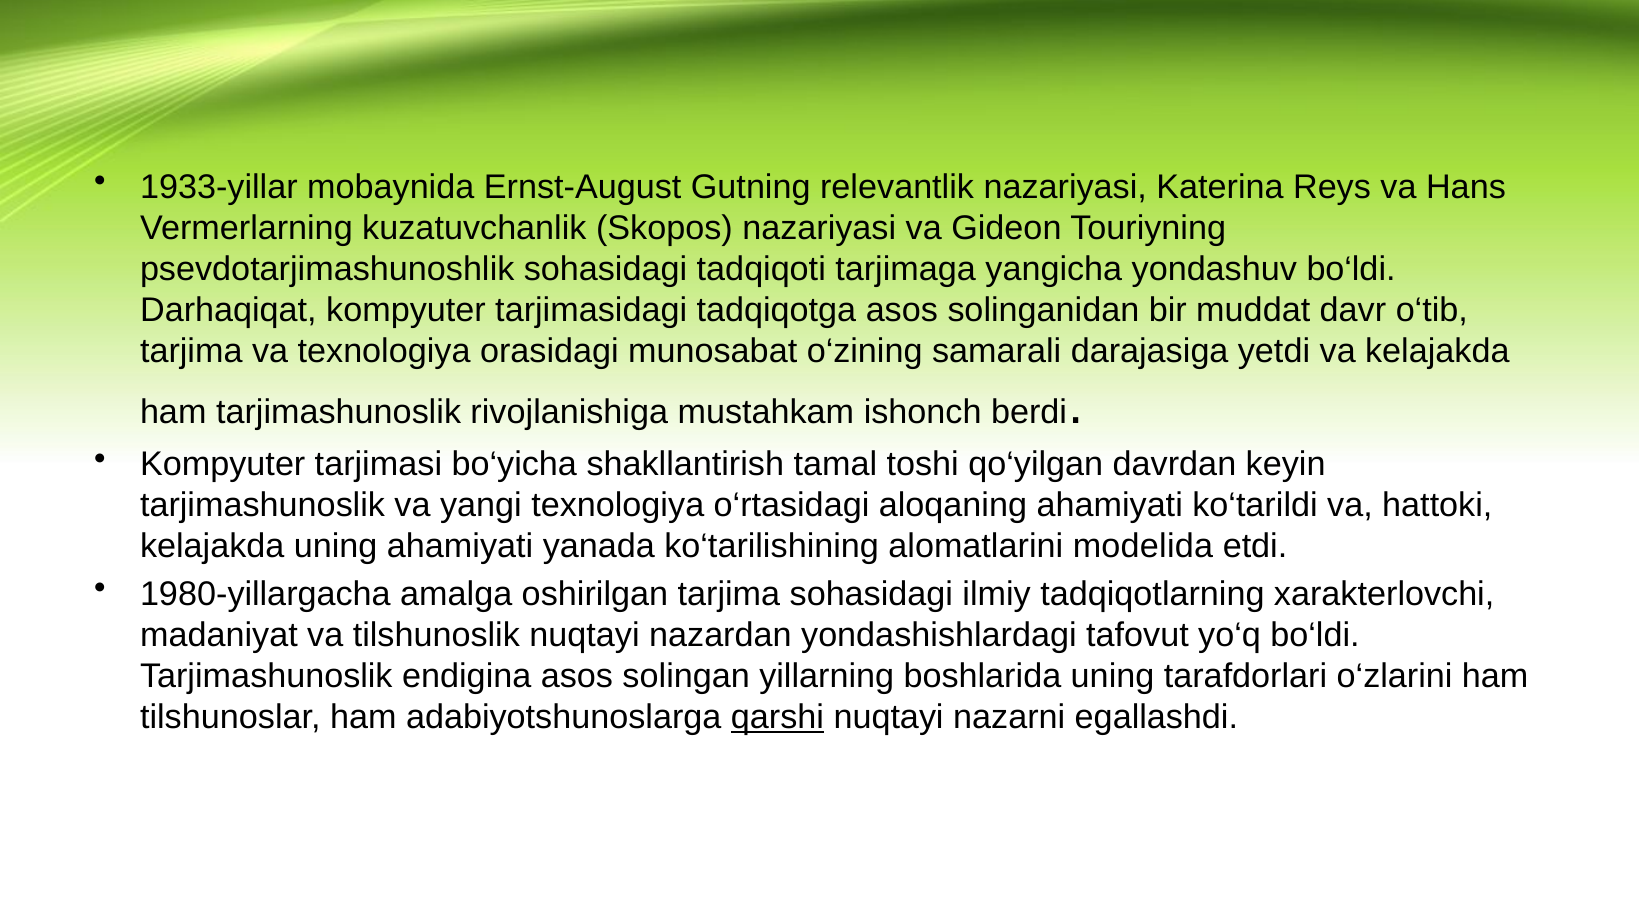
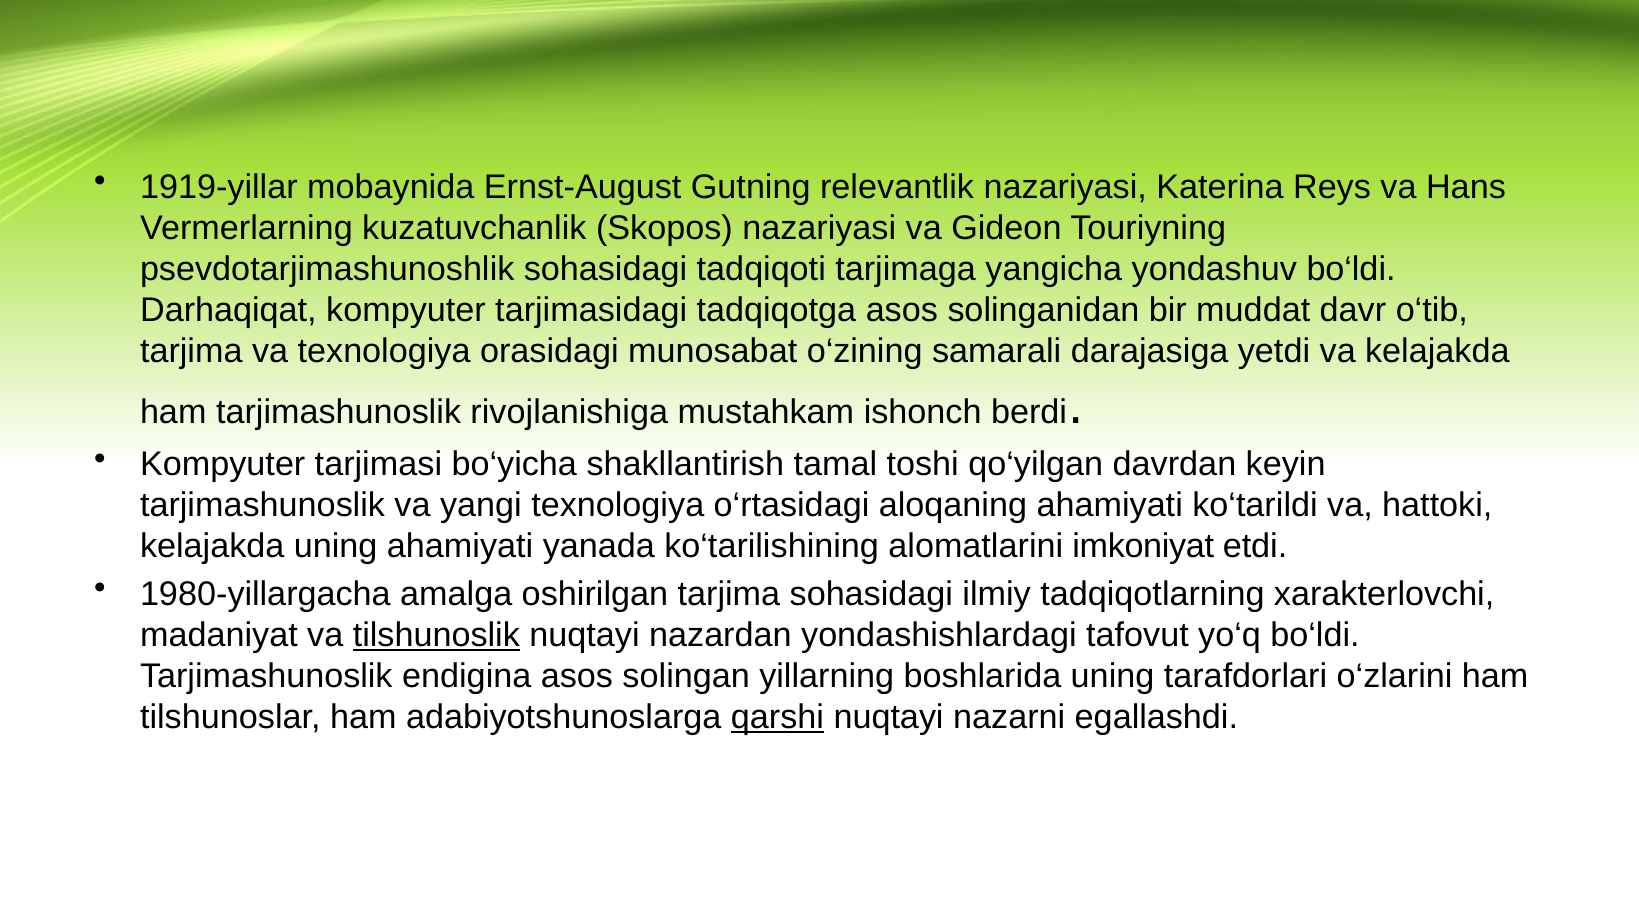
1933-yillar: 1933-yillar -> 1919-yillar
modelida: modelida -> imkoniyat
tilshunoslik underline: none -> present
